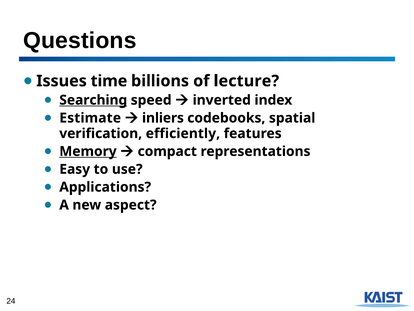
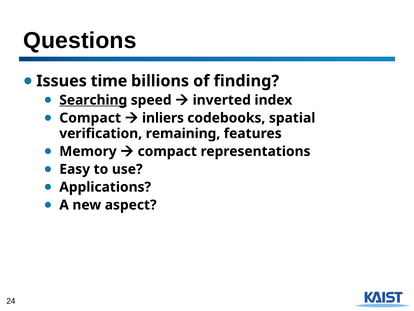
lecture: lecture -> finding
Estimate at (90, 118): Estimate -> Compact
efficiently: efficiently -> remaining
Memory underline: present -> none
